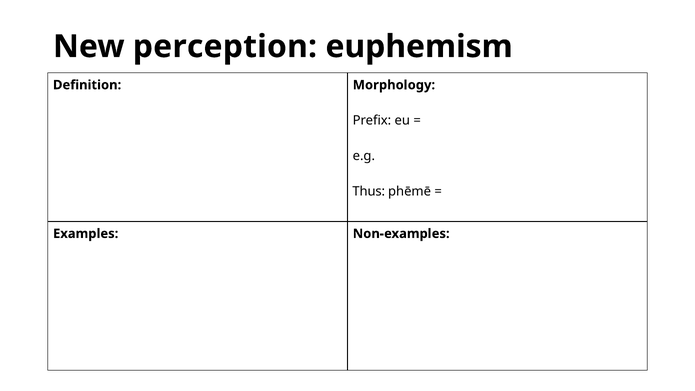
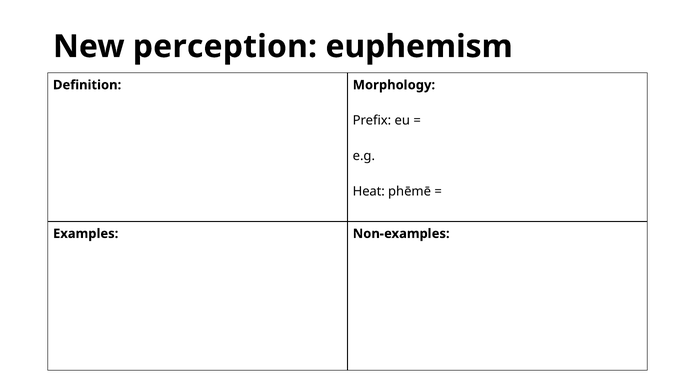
Thus: Thus -> Heat
